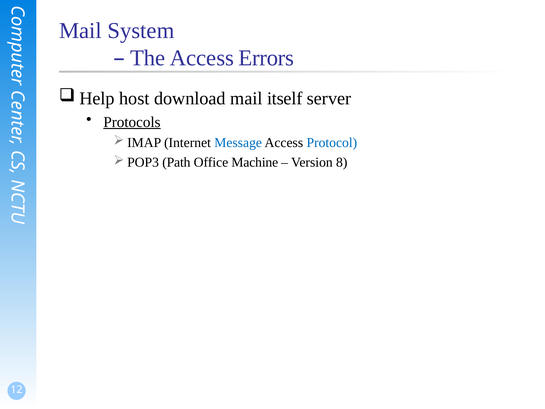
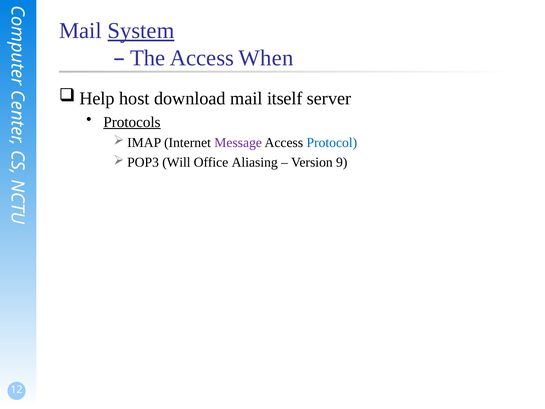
System underline: none -> present
Errors: Errors -> When
Message colour: blue -> purple
Path: Path -> Will
Machine: Machine -> Aliasing
8: 8 -> 9
